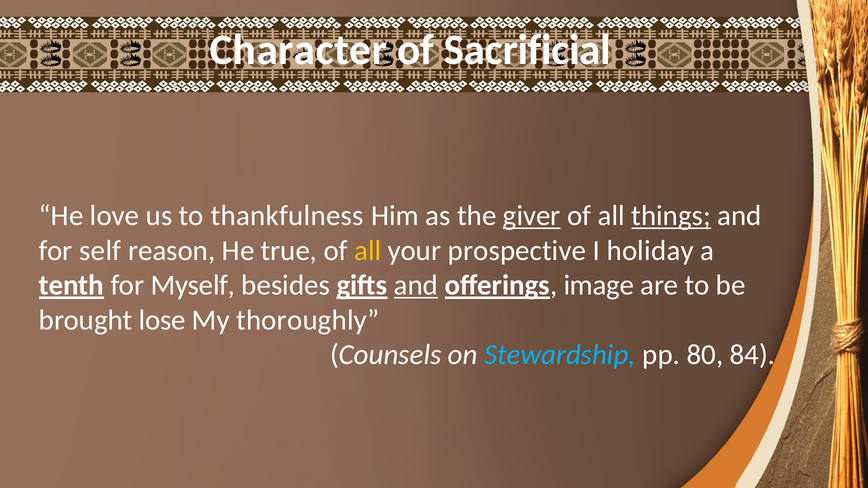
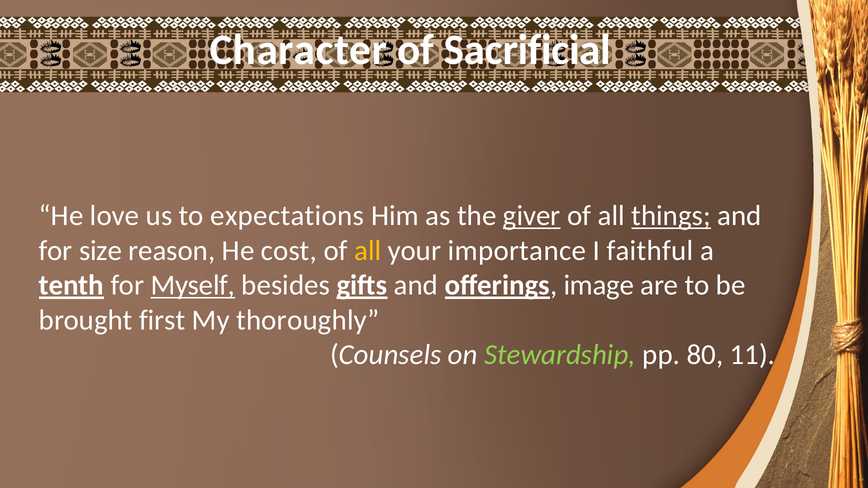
thankfulness: thankfulness -> expectations
self: self -> size
true: true -> cost
prospective: prospective -> importance
holiday: holiday -> faithful
Myself underline: none -> present
and at (416, 285) underline: present -> none
lose: lose -> first
Stewardship colour: light blue -> light green
84: 84 -> 11
